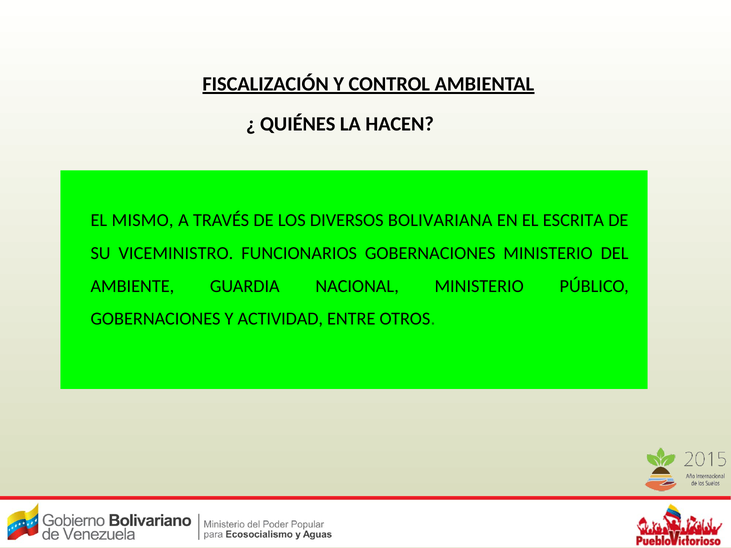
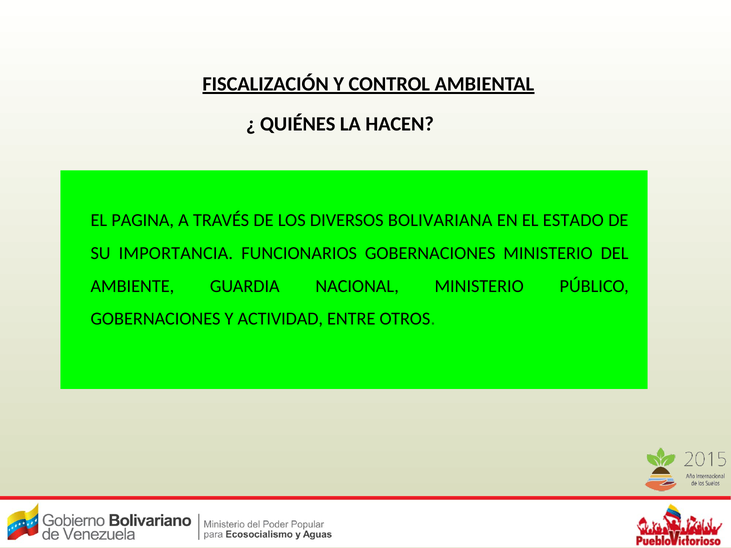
MISMO: MISMO -> PAGINA
ESCRITA: ESCRITA -> ESTADO
VICEMINISTRO: VICEMINISTRO -> IMPORTANCIA
